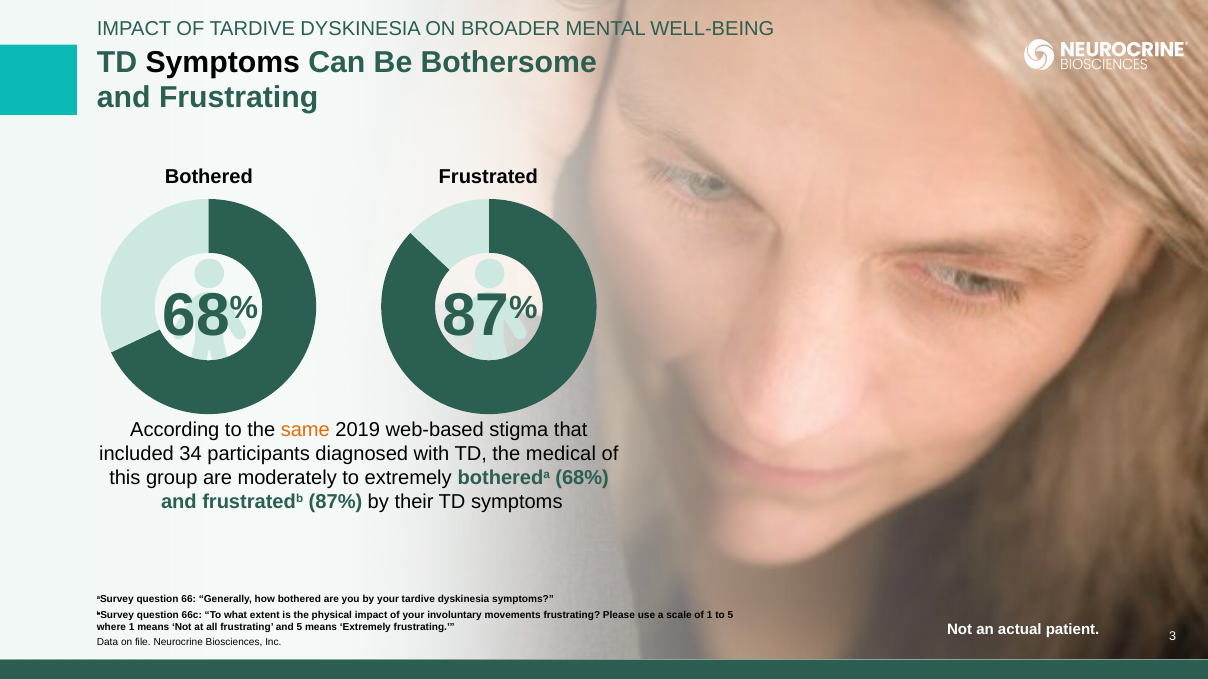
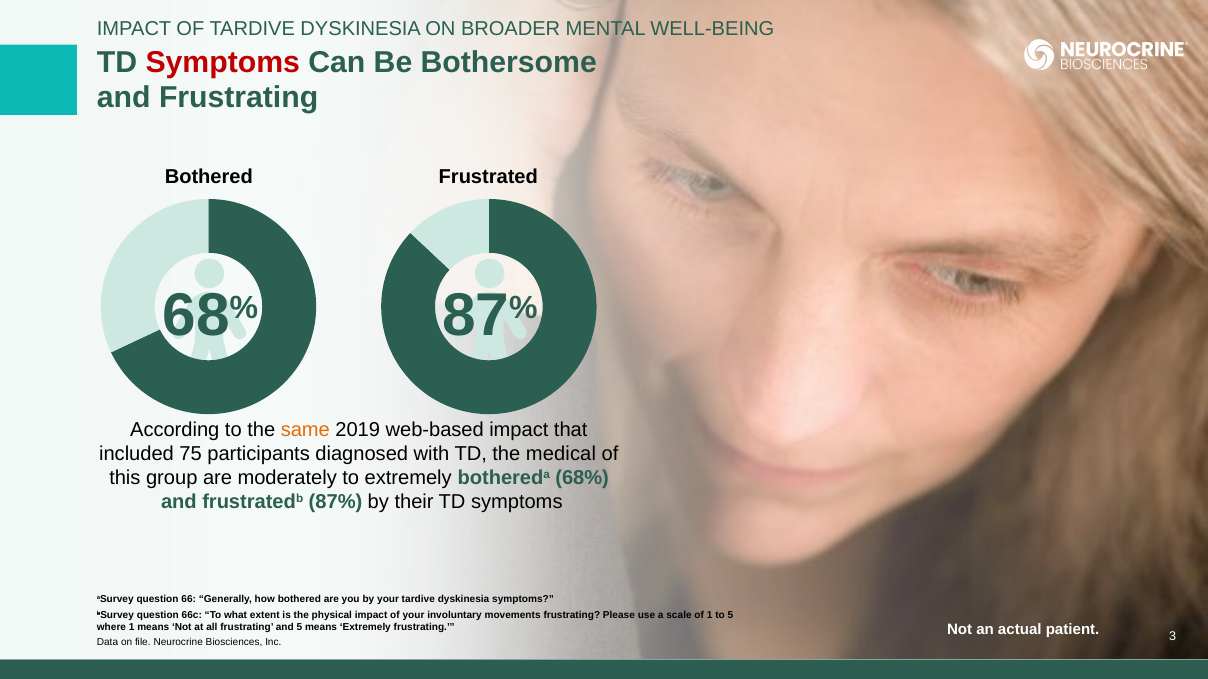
Symptoms at (223, 63) colour: black -> red
web-based stigma: stigma -> impact
34: 34 -> 75
